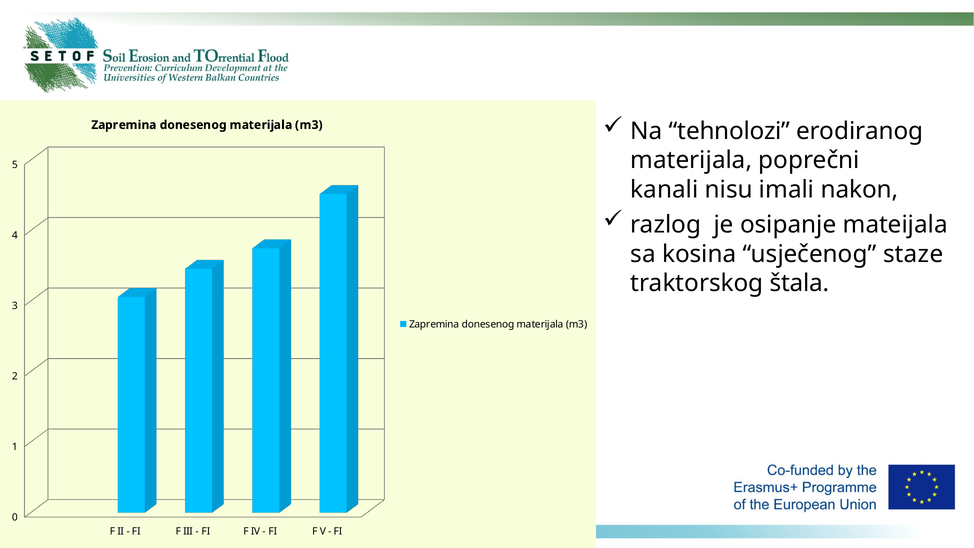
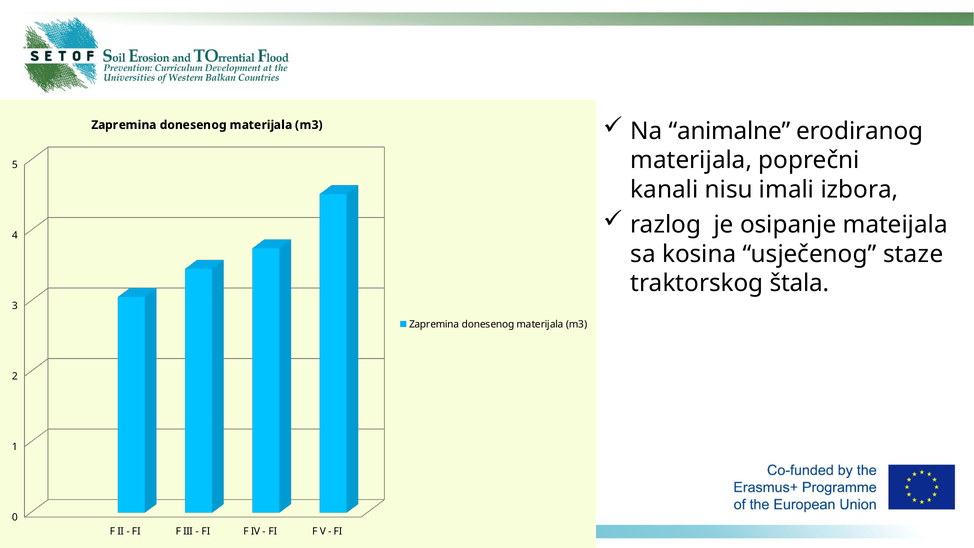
tehnolozi: tehnolozi -> animalne
nakon: nakon -> izbora
